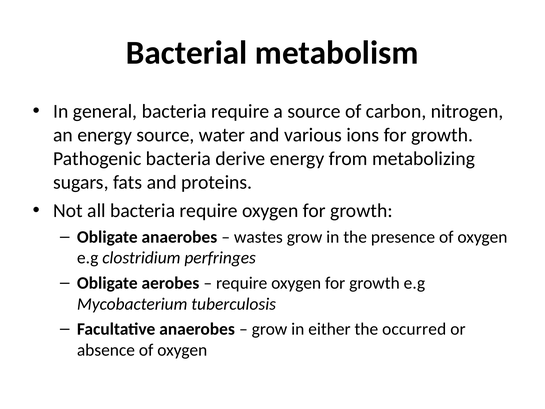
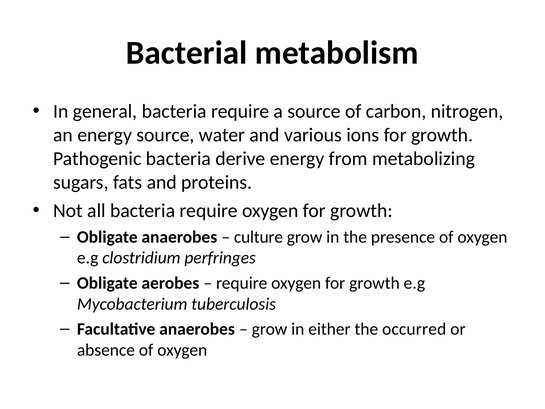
wastes: wastes -> culture
